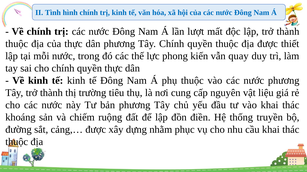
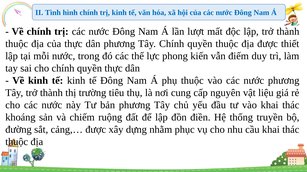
quay: quay -> điếm
